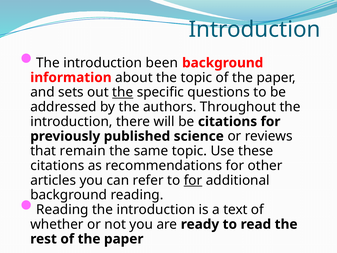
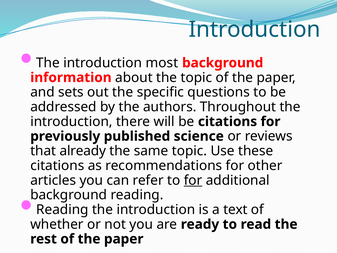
been: been -> most
the at (123, 92) underline: present -> none
remain: remain -> already
